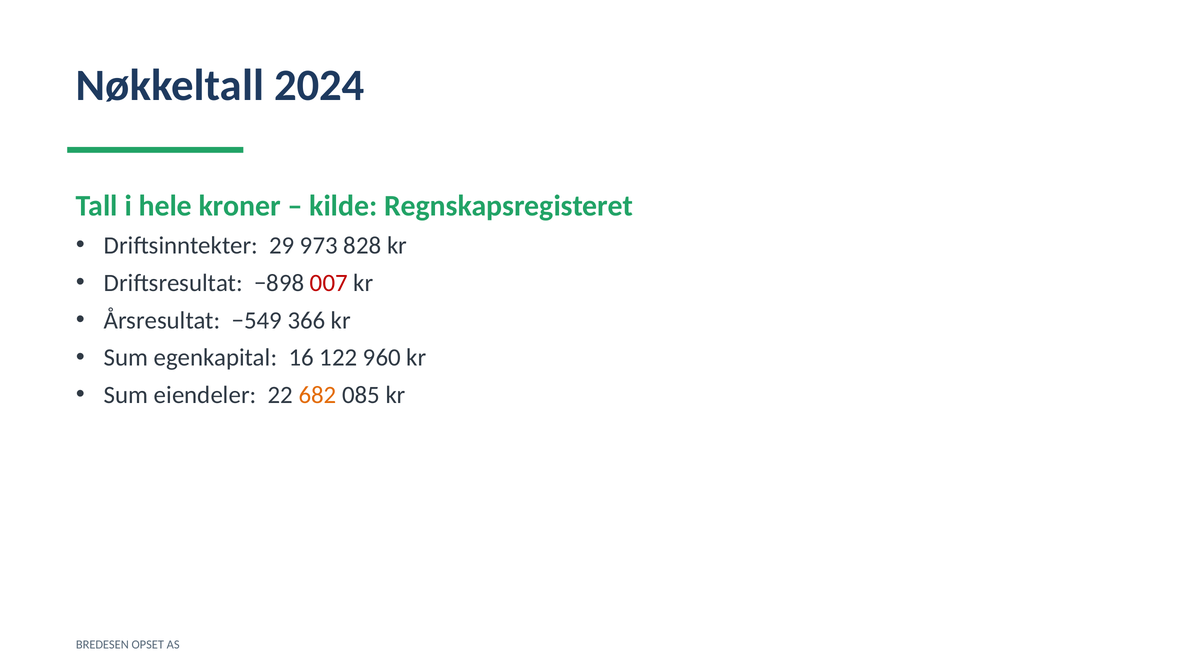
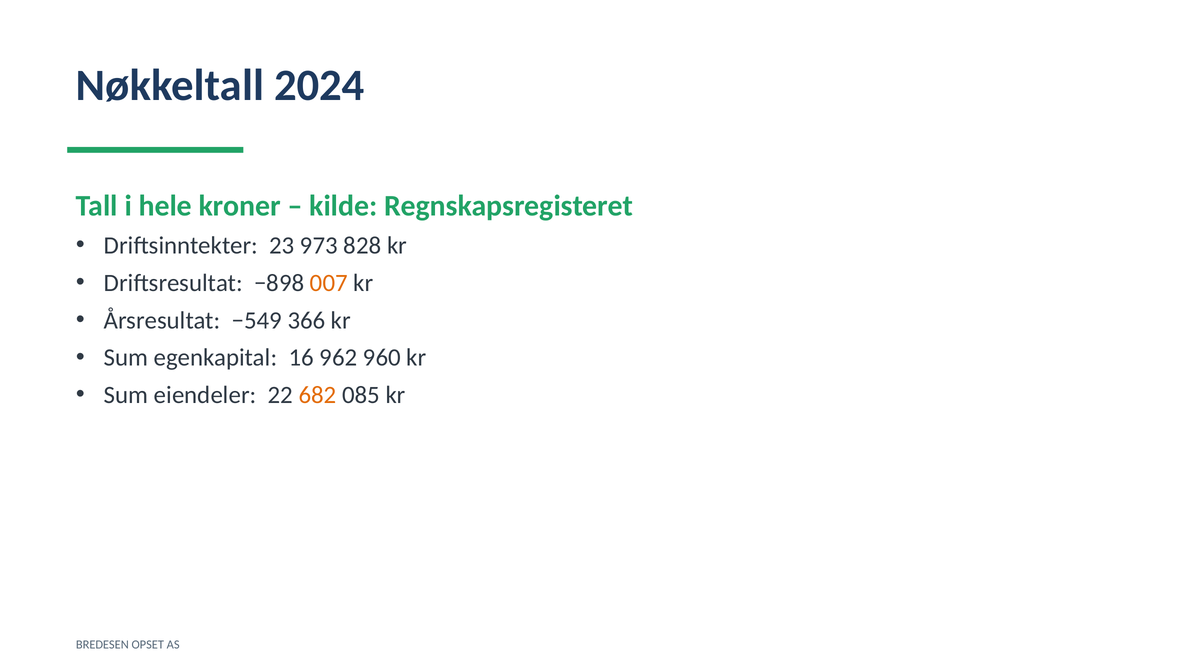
29: 29 -> 23
007 colour: red -> orange
122: 122 -> 962
